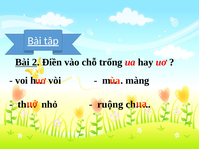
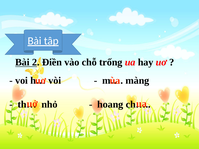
ruộng: ruộng -> hoang
